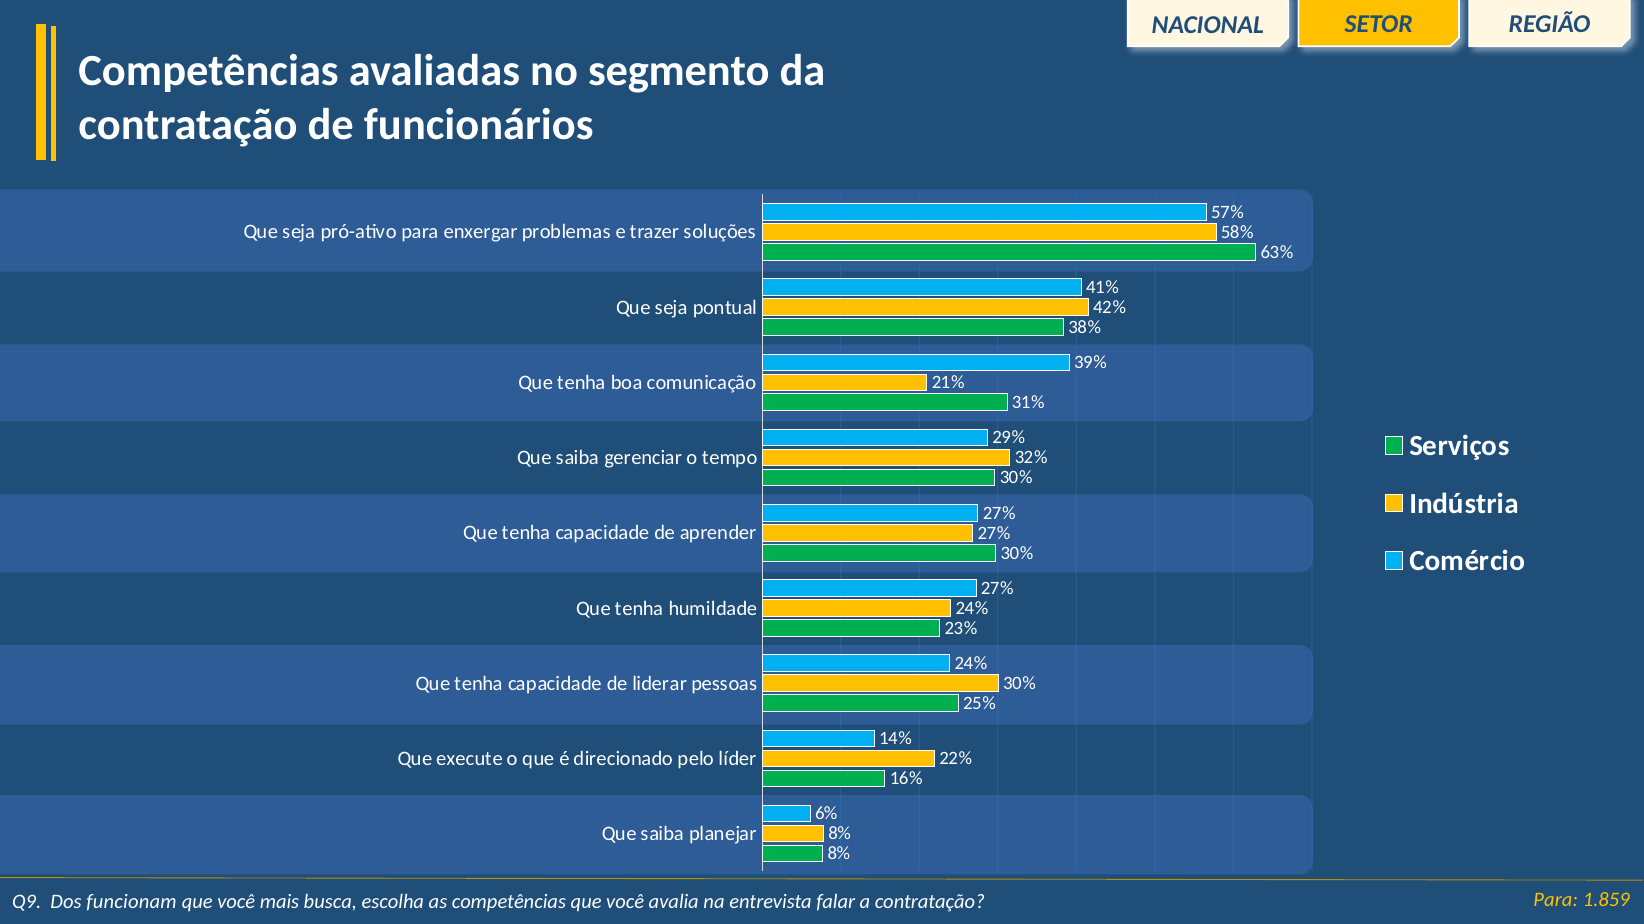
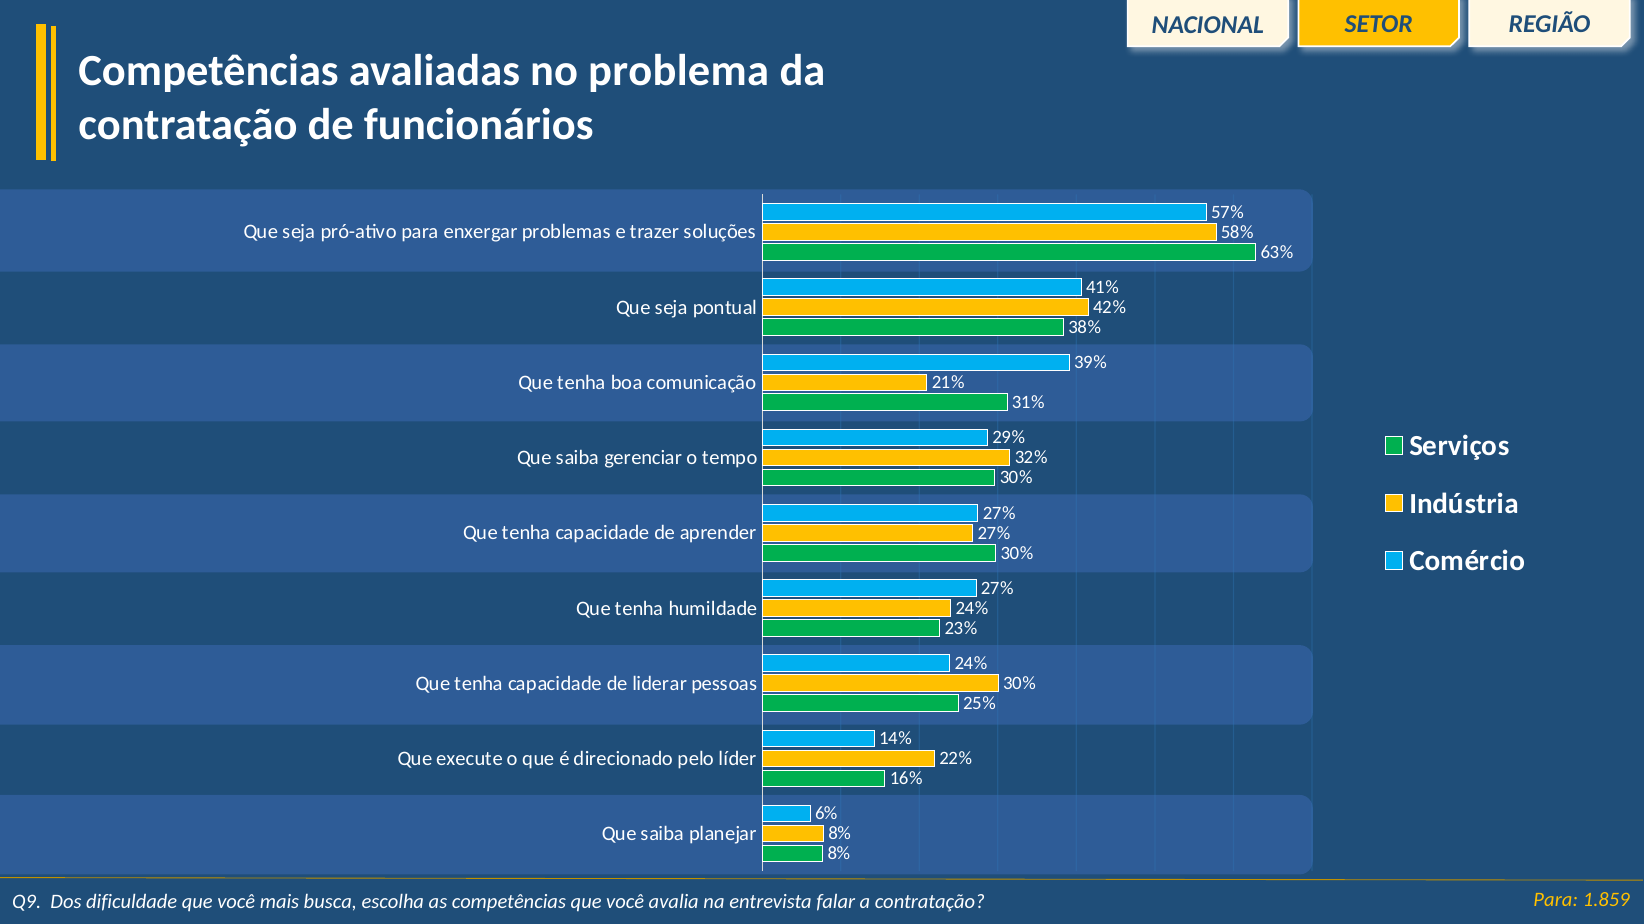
segmento: segmento -> problema
funcionam: funcionam -> dificuldade
